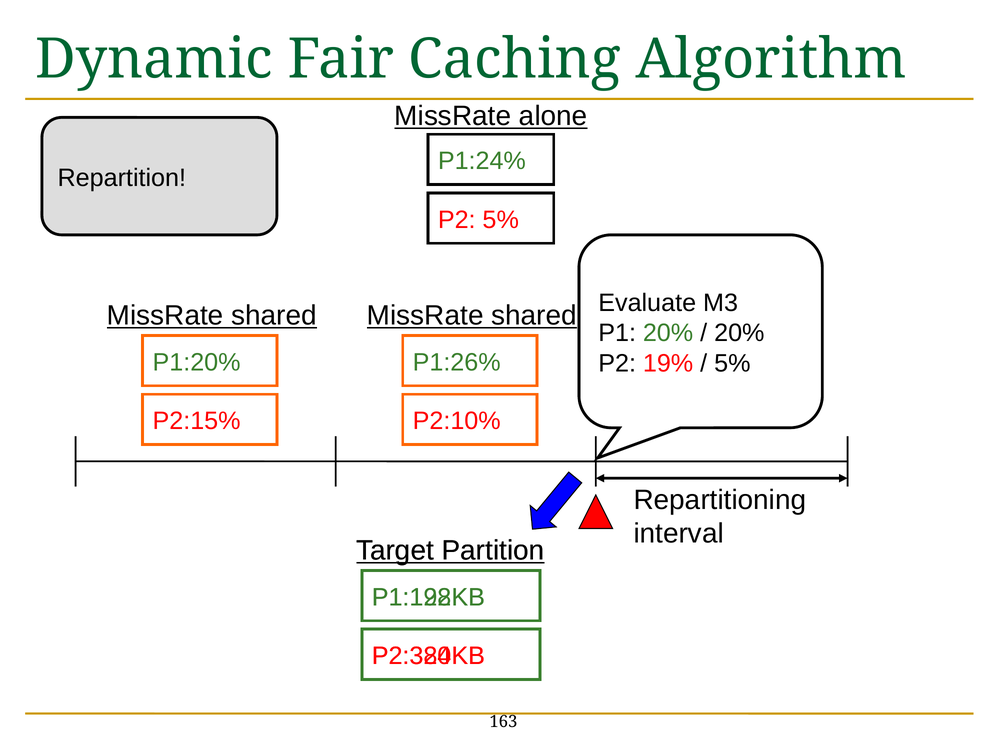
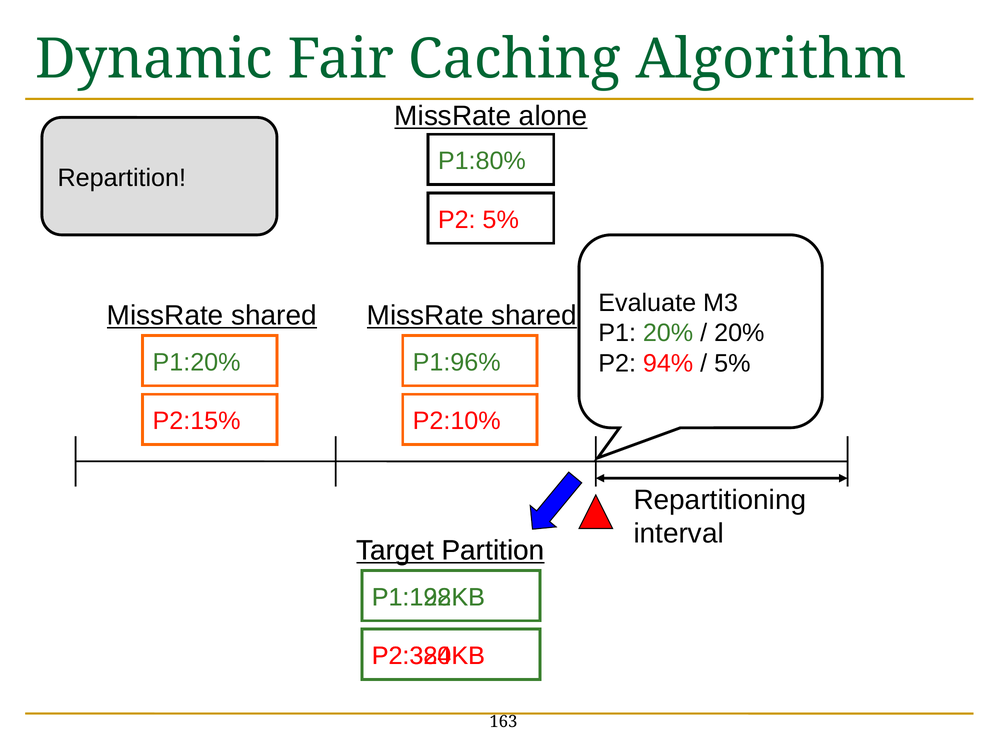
P1:24%: P1:24% -> P1:80%
P1:26%: P1:26% -> P1:96%
19%: 19% -> 94%
